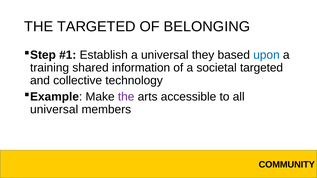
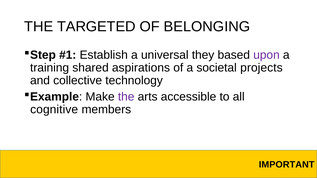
upon colour: blue -> purple
information: information -> aspirations
societal targeted: targeted -> projects
universal at (54, 110): universal -> cognitive
COMMUNITY: COMMUNITY -> IMPORTANT
